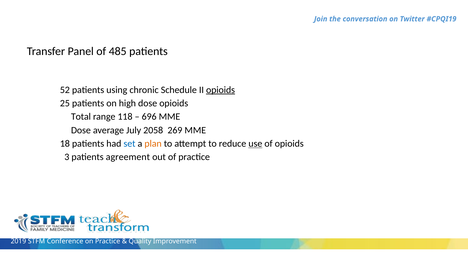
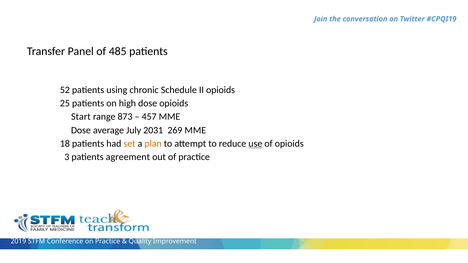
opioids at (221, 90) underline: present -> none
Total: Total -> Start
118: 118 -> 873
696: 696 -> 457
2058: 2058 -> 2031
set colour: blue -> orange
